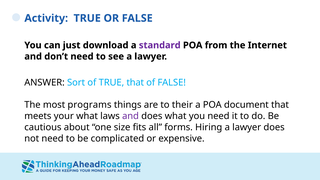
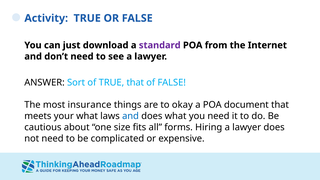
programs: programs -> insurance
their: their -> okay
and at (130, 116) colour: purple -> blue
